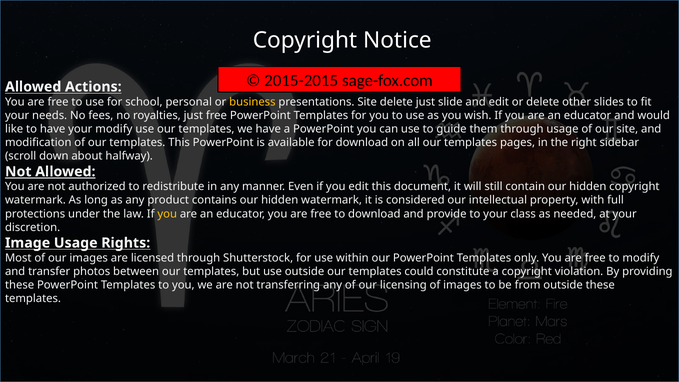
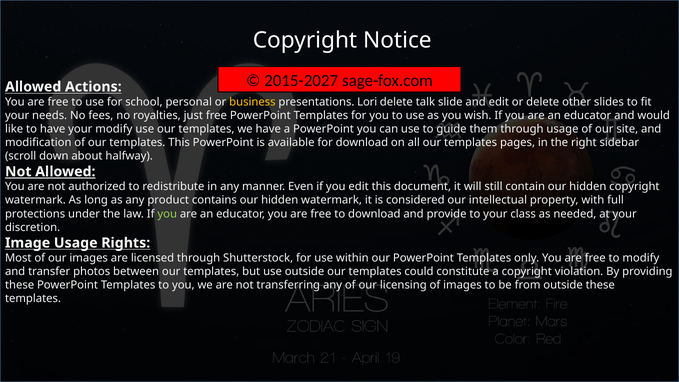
2015-2015: 2015-2015 -> 2015-2027
presentations Site: Site -> Lori
delete just: just -> talk
you at (167, 214) colour: yellow -> light green
